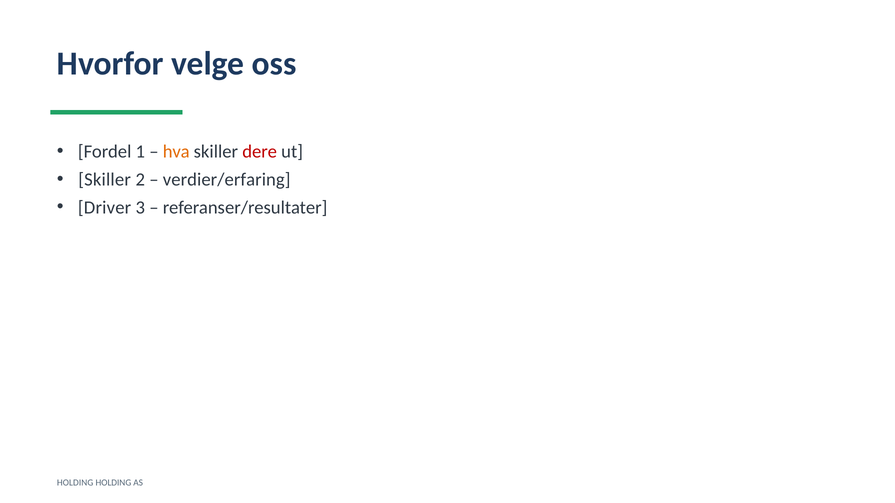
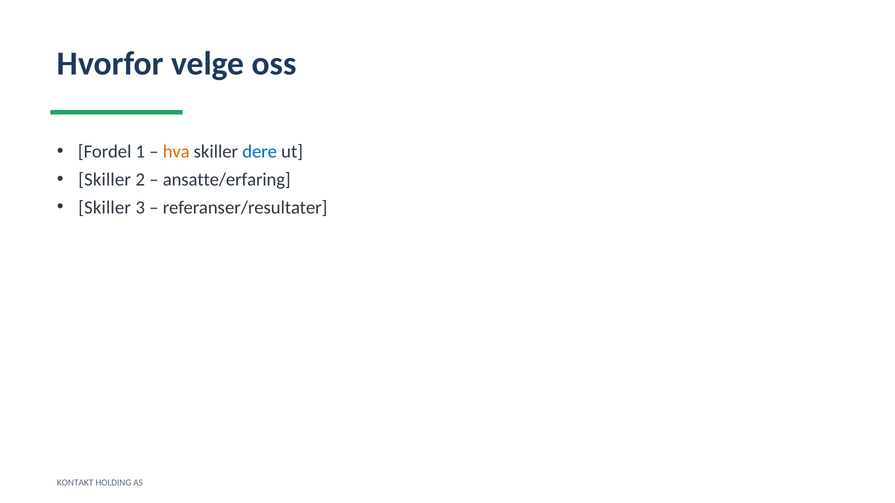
dere colour: red -> blue
verdier/erfaring: verdier/erfaring -> ansatte/erfaring
Driver at (105, 208): Driver -> Skiller
HOLDING at (75, 483): HOLDING -> KONTAKT
